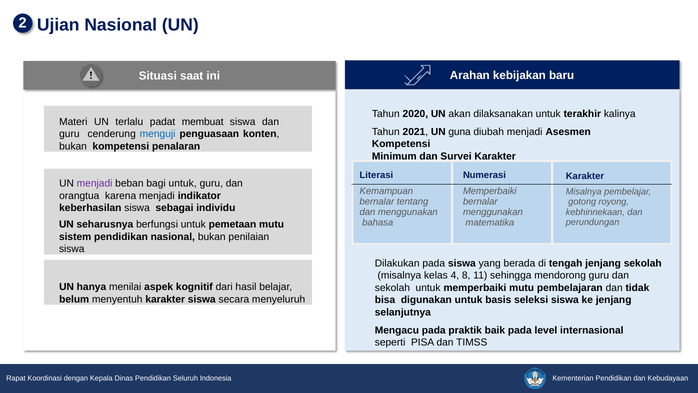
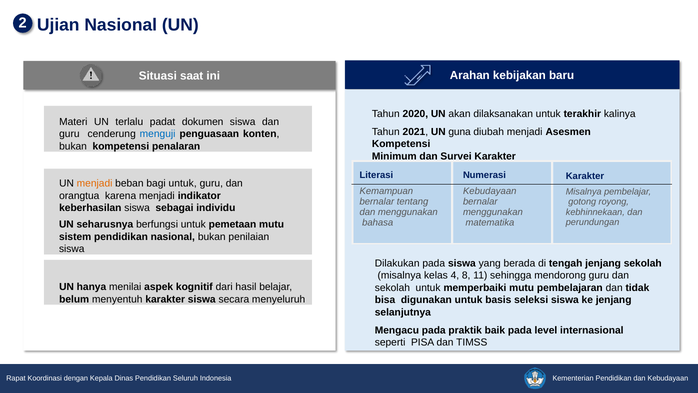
membuat: membuat -> dokumen
menjadi at (95, 183) colour: purple -> orange
Memperbaiki at (490, 191): Memperbaiki -> Kebudayaan
